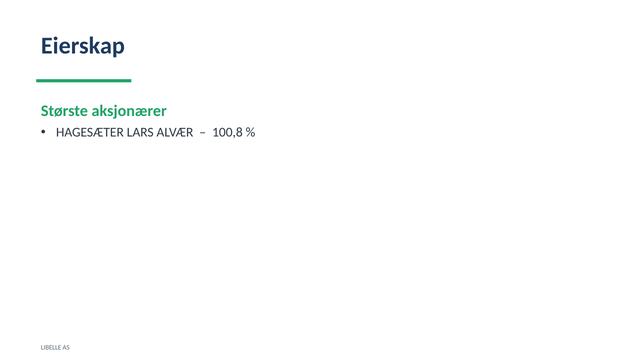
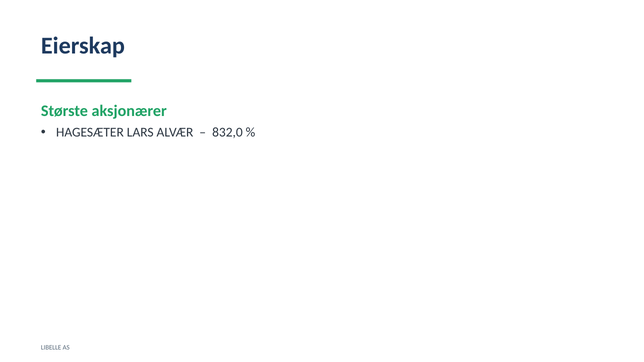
100,8: 100,8 -> 832,0
